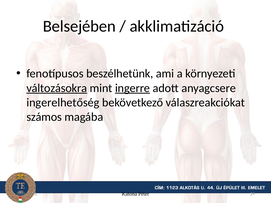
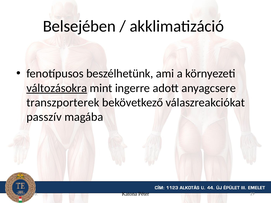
ingerre underline: present -> none
ingerelhetőség: ingerelhetőség -> transzporterek
számos: számos -> passzív
